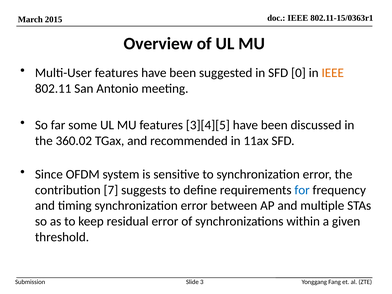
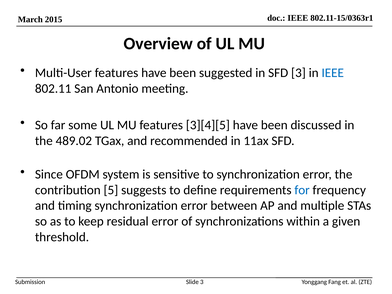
SFD 0: 0 -> 3
IEEE at (333, 73) colour: orange -> blue
360.02: 360.02 -> 489.02
7: 7 -> 5
